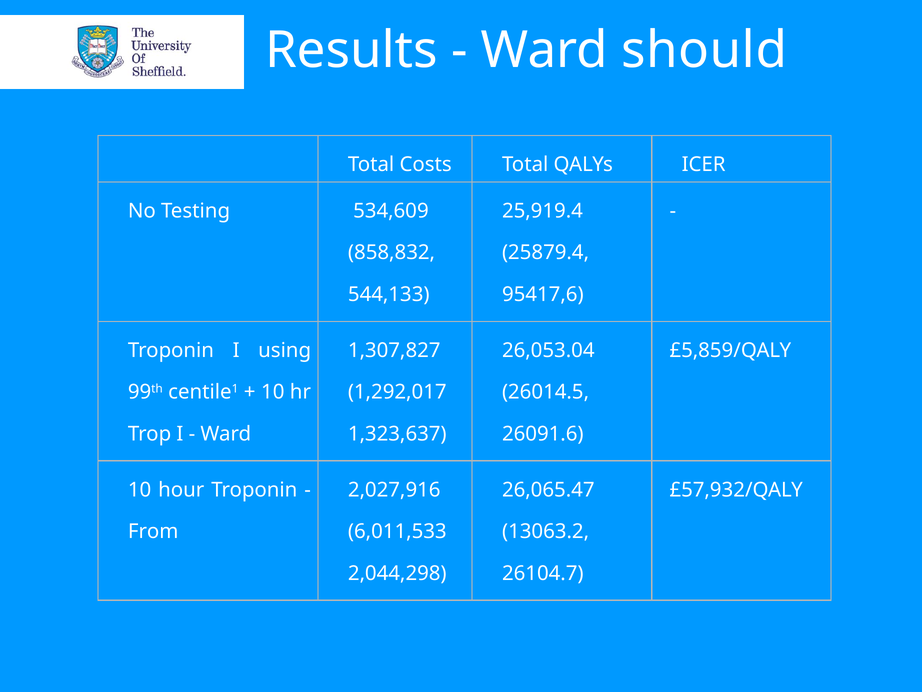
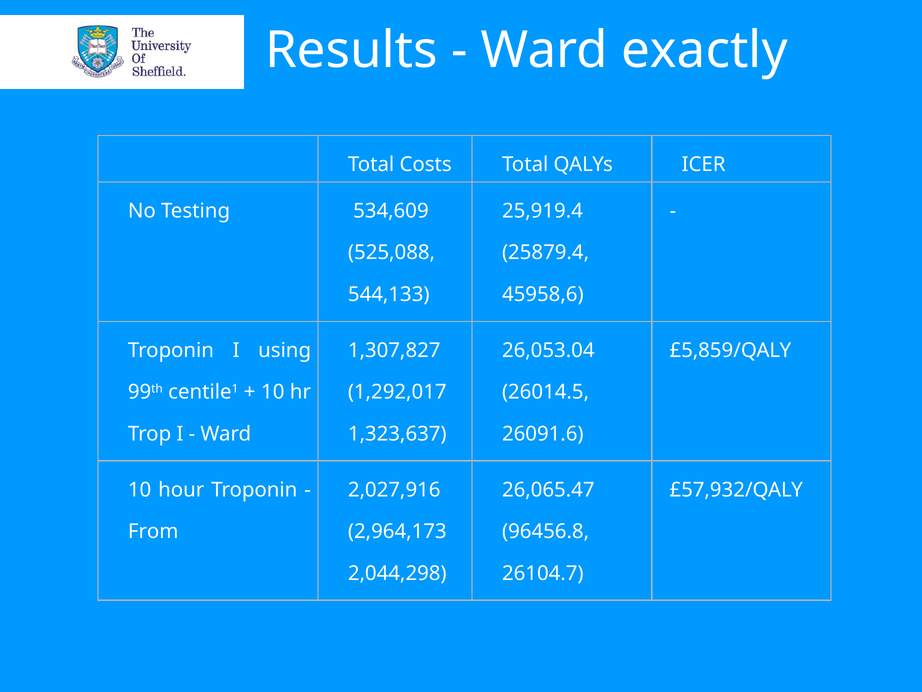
should: should -> exactly
858,832: 858,832 -> 525,088
95417,6: 95417,6 -> 45958,6
6,011,533: 6,011,533 -> 2,964,173
13063.2: 13063.2 -> 96456.8
